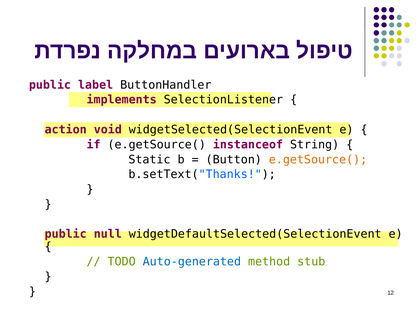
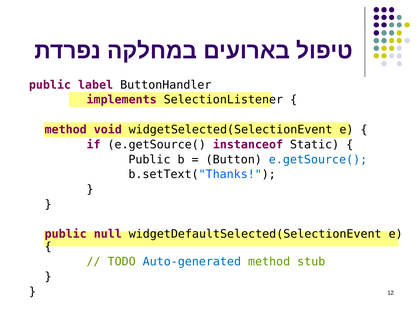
action at (66, 129): action -> method
String: String -> Static
Static at (149, 159): Static -> Public
e.getSource( at (318, 159) colour: orange -> blue
